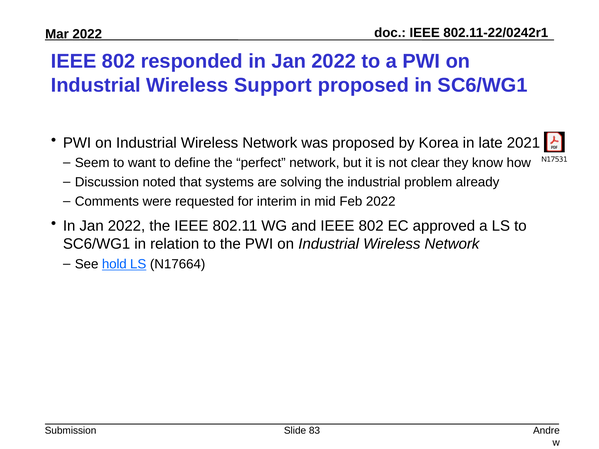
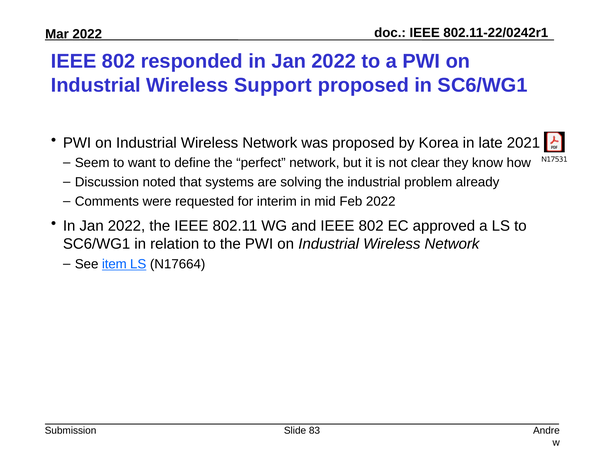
hold: hold -> item
